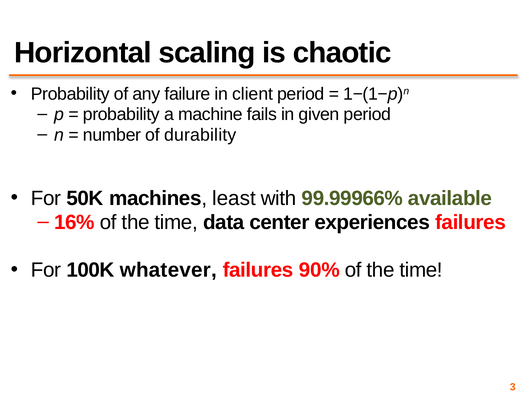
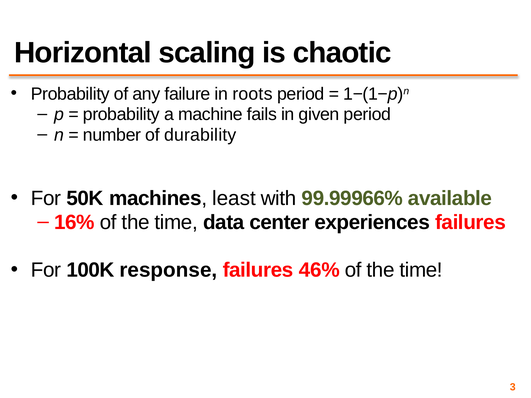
client: client -> roots
whatever: whatever -> response
90%: 90% -> 46%
